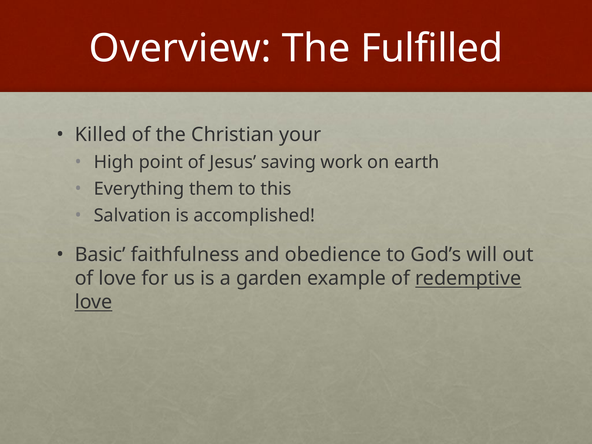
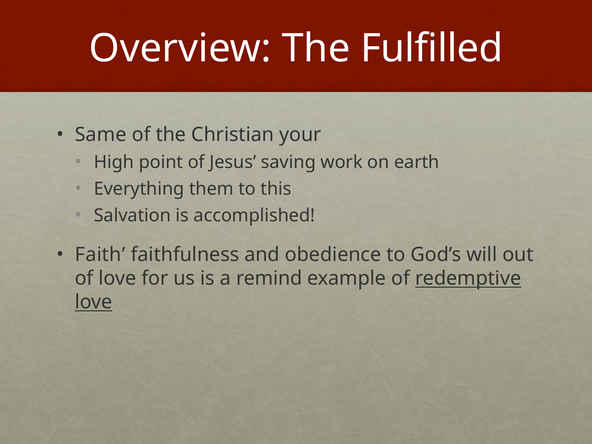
Killed: Killed -> Same
Basic: Basic -> Faith
garden: garden -> remind
